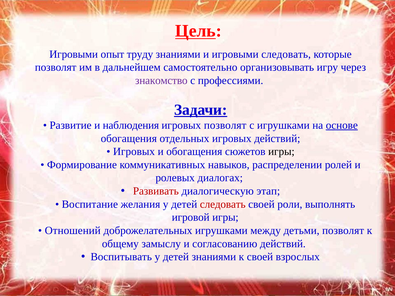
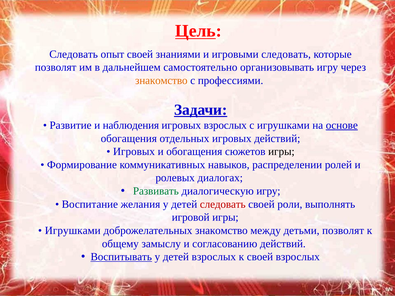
Игровыми at (74, 54): Игровыми -> Следовать
опыт труду: труду -> своей
знакомство at (161, 81) colour: purple -> orange
игровых позволят: позволят -> взрослых
Развивать colour: red -> green
диалогическую этап: этап -> игру
Отношений at (73, 231): Отношений -> Игрушками
доброжелательных игрушками: игрушками -> знакомство
Воспитывать underline: none -> present
детей знаниями: знаниями -> взрослых
